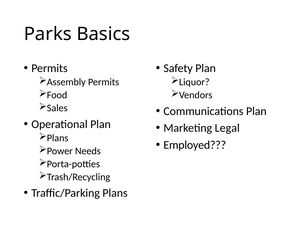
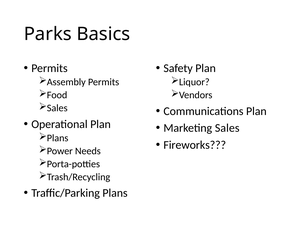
Marketing Legal: Legal -> Sales
Employed: Employed -> Fireworks
